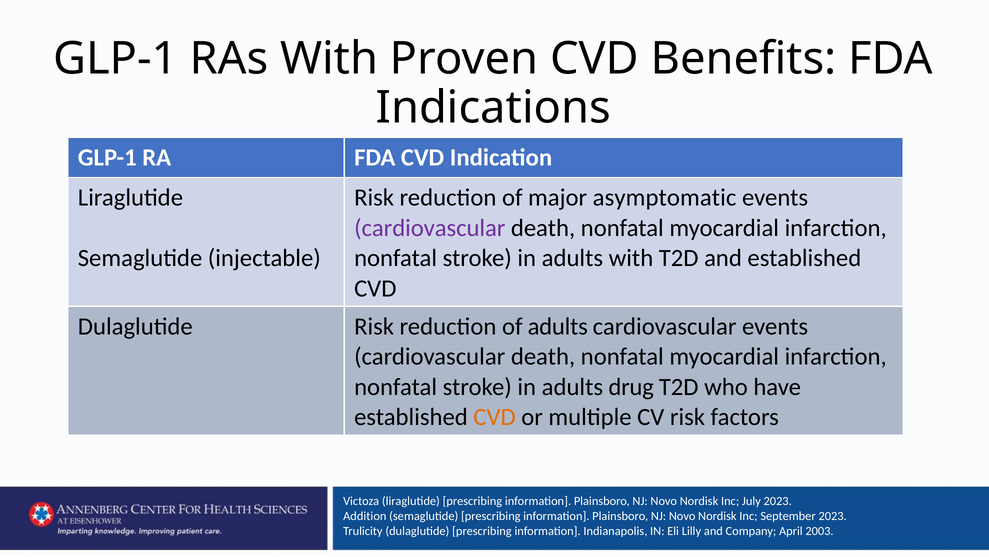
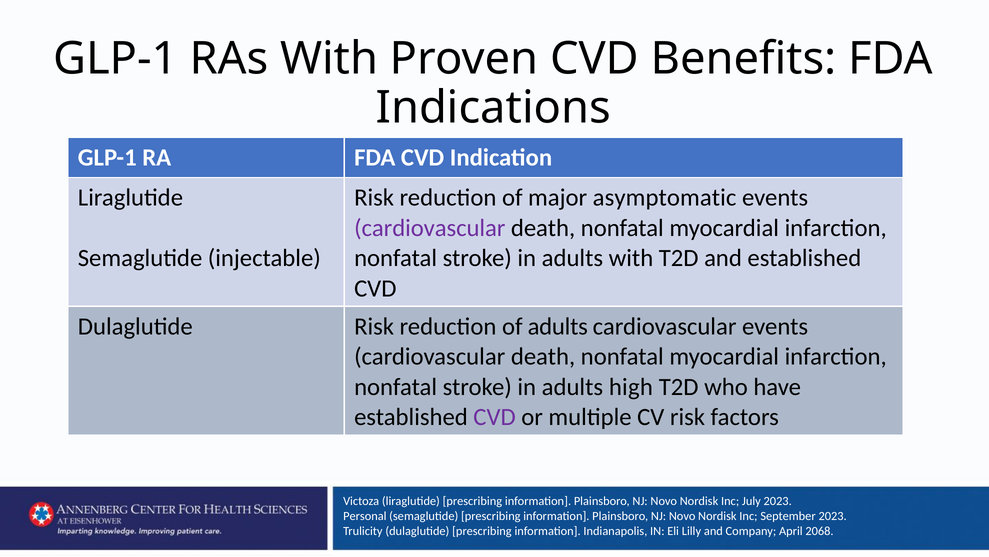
drug: drug -> high
CVD at (495, 417) colour: orange -> purple
Addition: Addition -> Personal
2003: 2003 -> 2068
